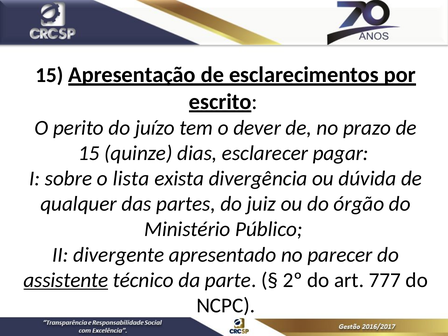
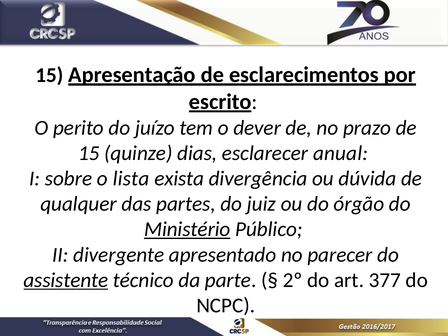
pagar: pagar -> anual
Ministério underline: none -> present
777: 777 -> 377
